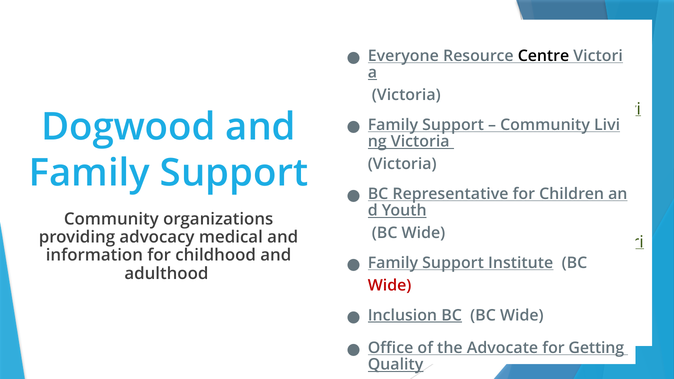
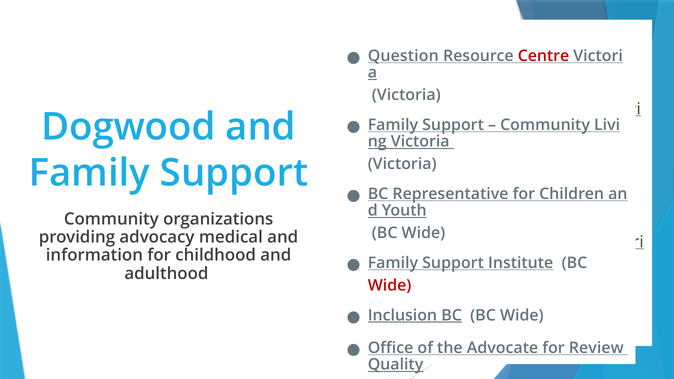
Everyone: Everyone -> Question
Centre at (543, 56) colour: black -> red
Getting: Getting -> Review
